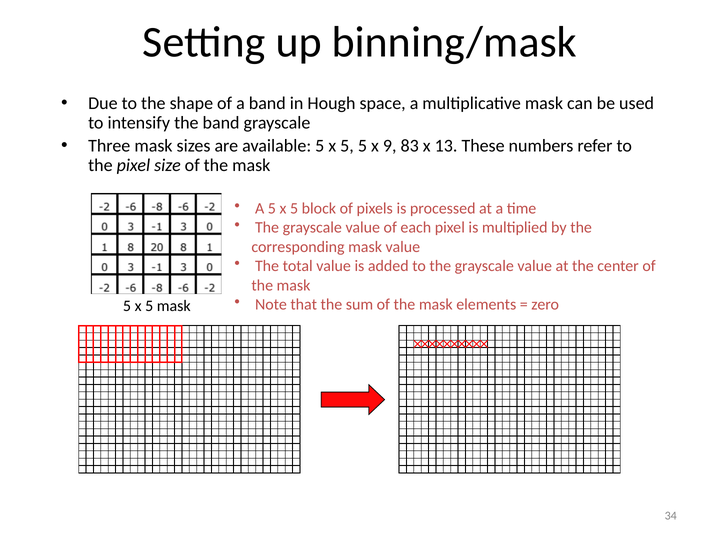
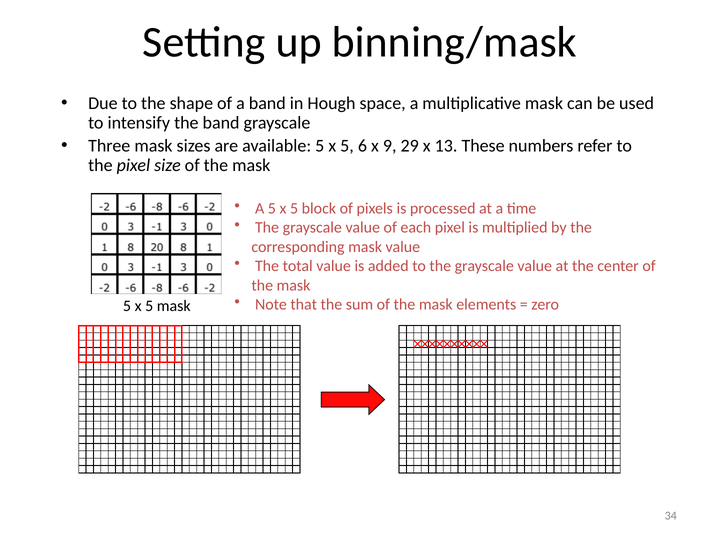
5 5: 5 -> 6
83: 83 -> 29
